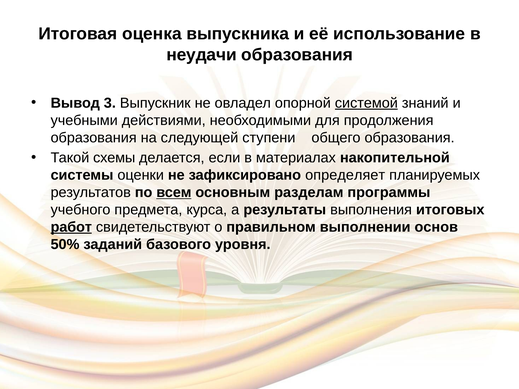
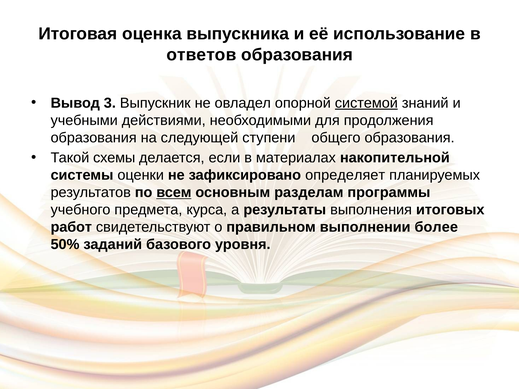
неудачи: неудачи -> ответов
работ underline: present -> none
основ: основ -> более
